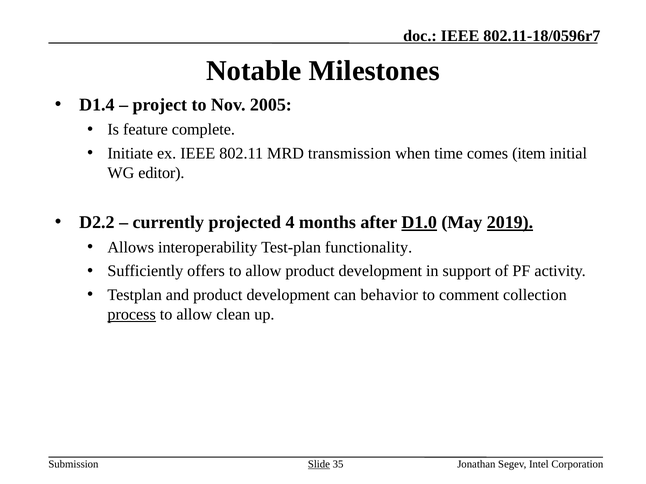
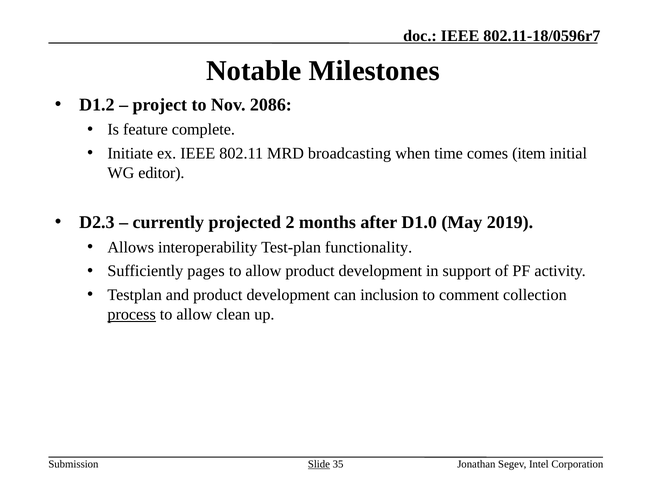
D1.4: D1.4 -> D1.2
2005: 2005 -> 2086
transmission: transmission -> broadcasting
D2.2: D2.2 -> D2.3
4: 4 -> 2
D1.0 underline: present -> none
2019 underline: present -> none
offers: offers -> pages
behavior: behavior -> inclusion
